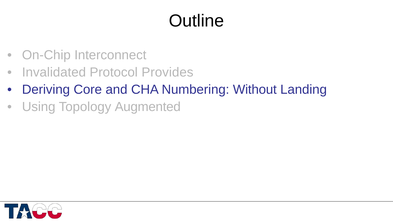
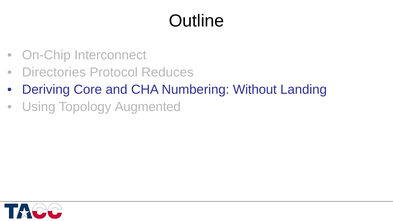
Invalidated: Invalidated -> Directories
Provides: Provides -> Reduces
